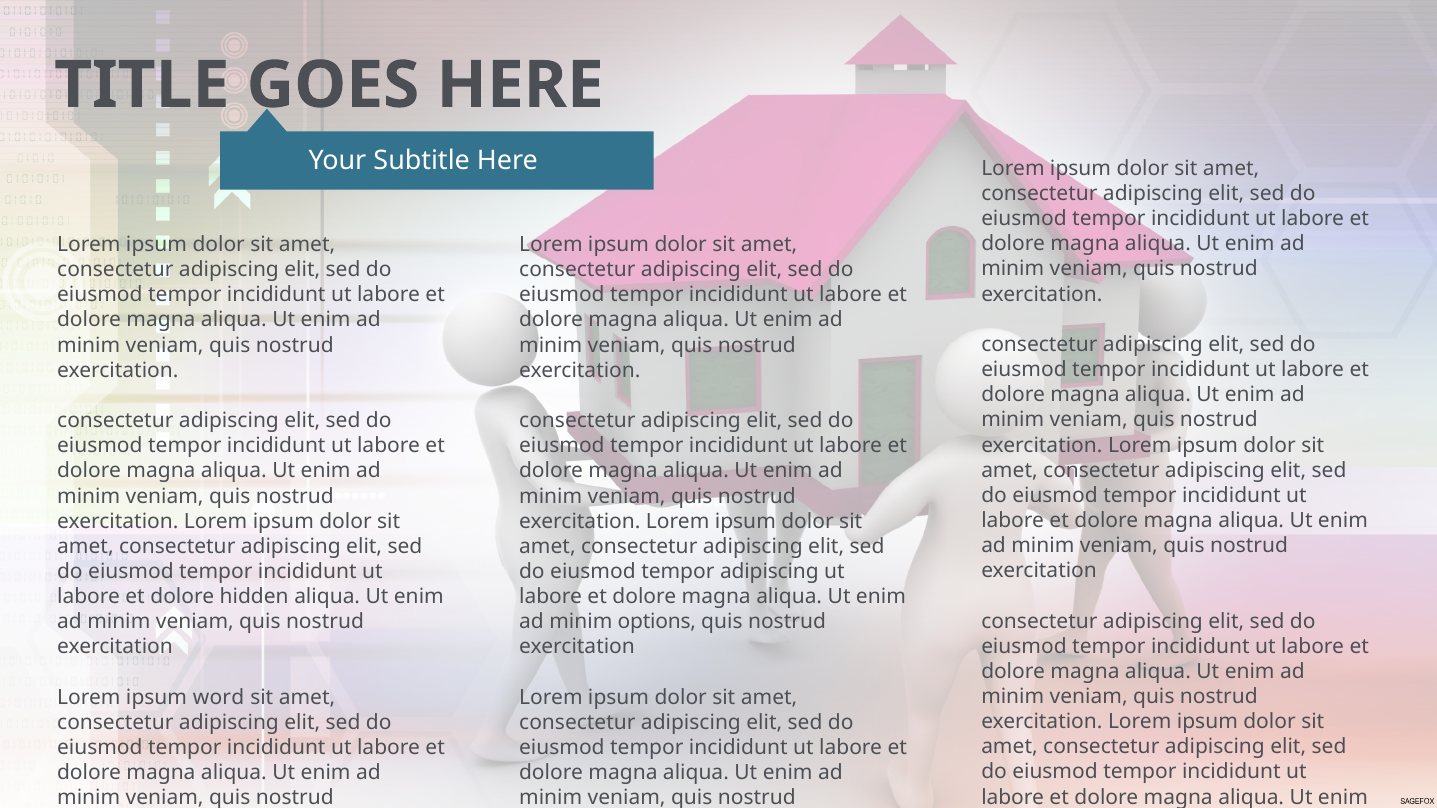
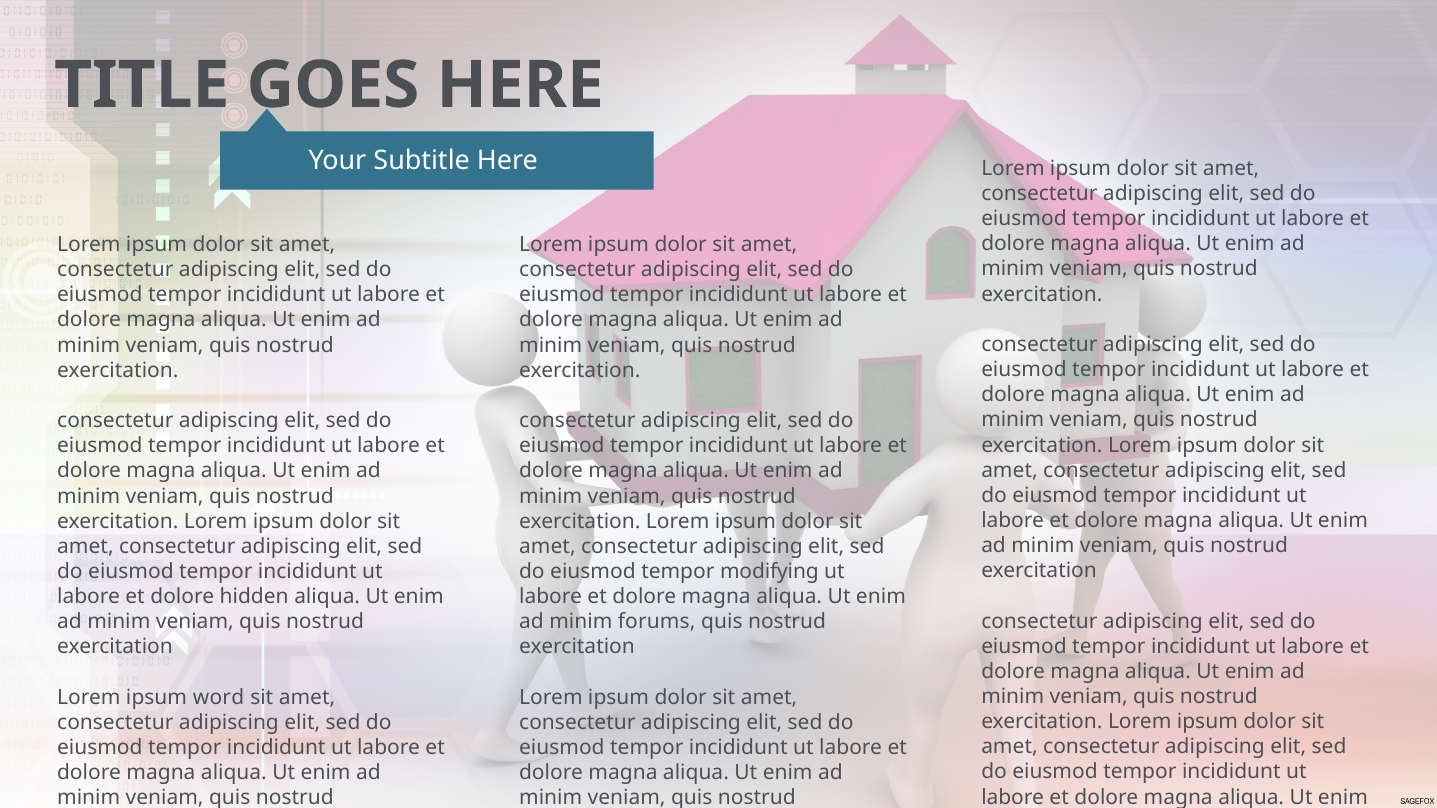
tempor adipiscing: adipiscing -> modifying
options: options -> forums
